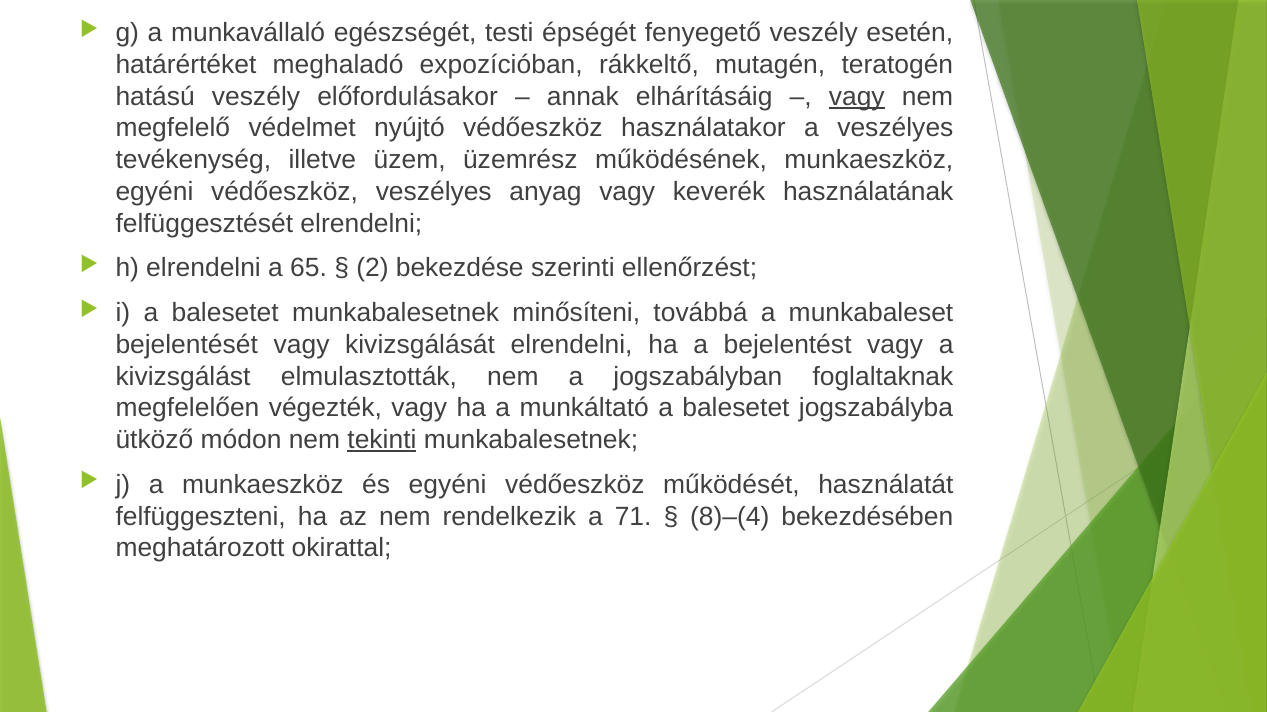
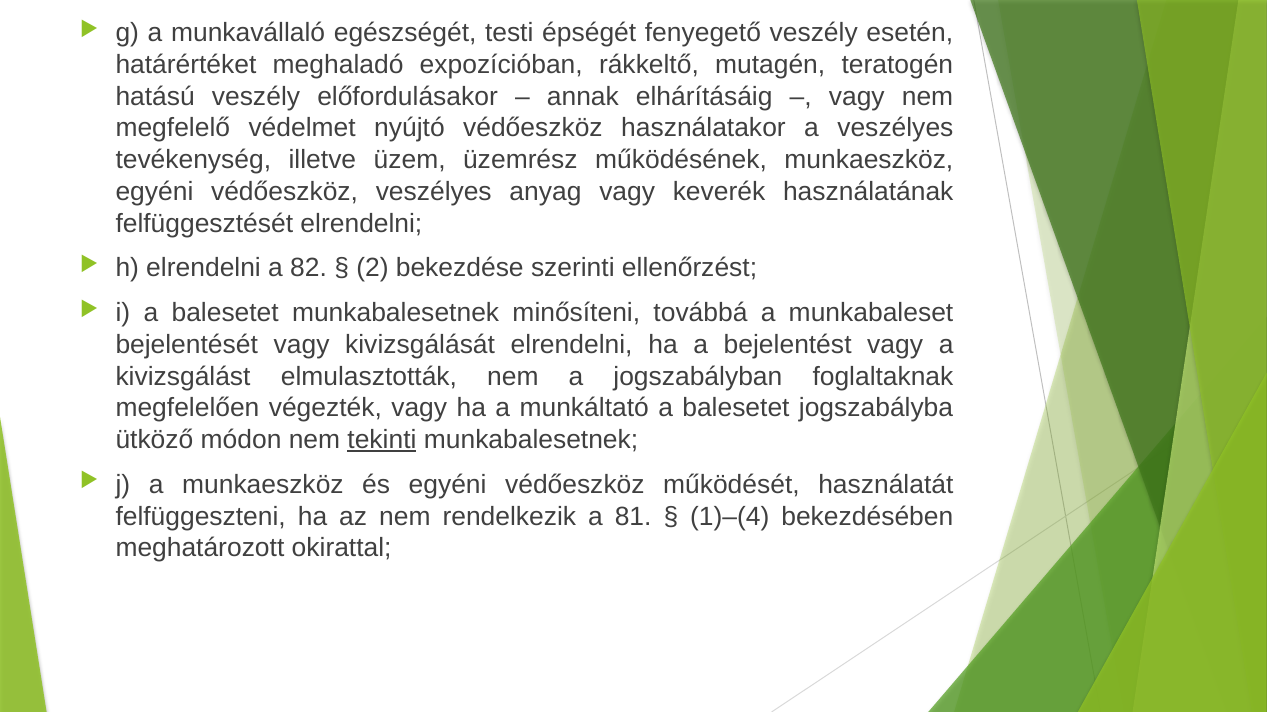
vagy at (857, 97) underline: present -> none
65: 65 -> 82
71: 71 -> 81
8)–(4: 8)–(4 -> 1)–(4
